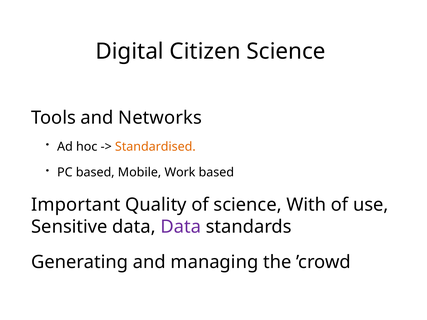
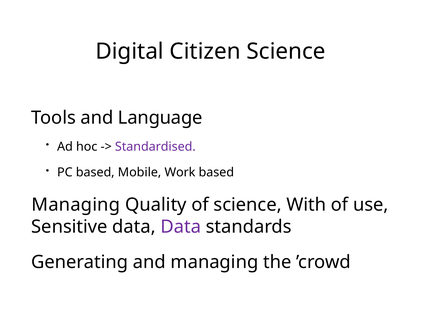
Networks: Networks -> Language
Standardised colour: orange -> purple
Important at (76, 205): Important -> Managing
